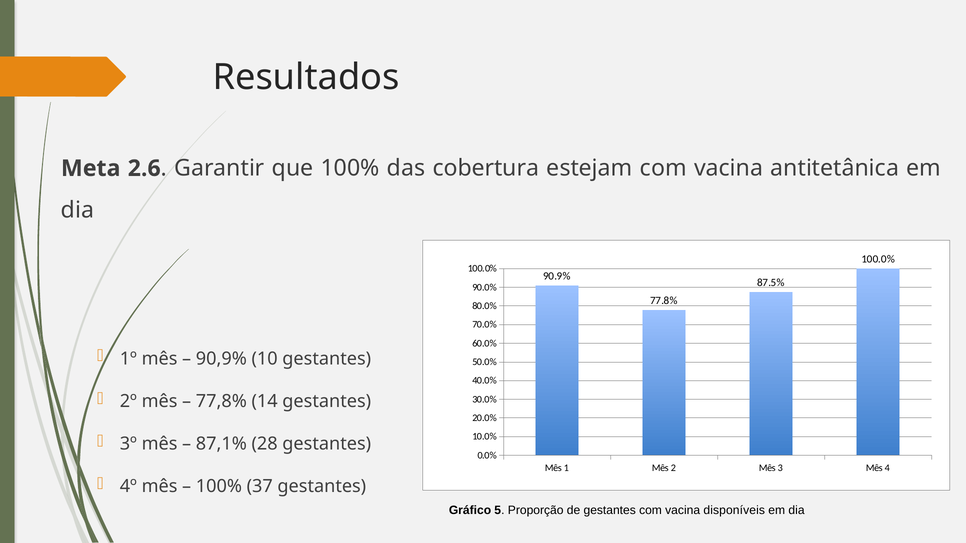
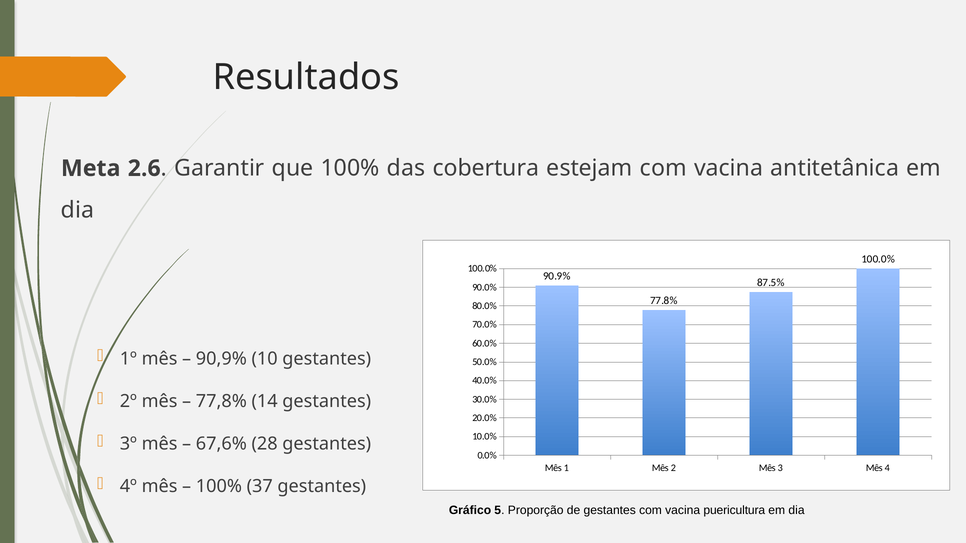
87,1%: 87,1% -> 67,6%
disponíveis: disponíveis -> puericultura
